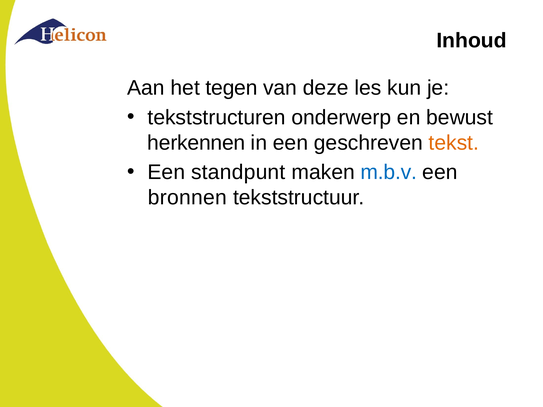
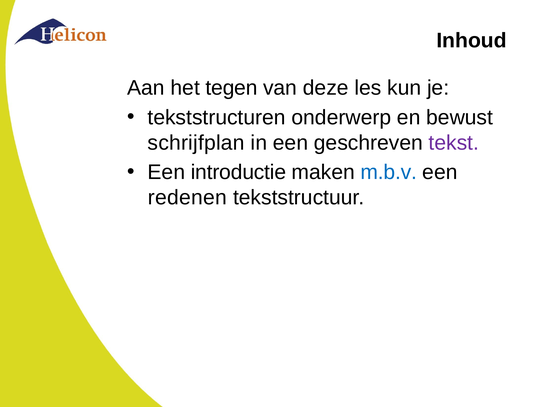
herkennen: herkennen -> schrijfplan
tekst colour: orange -> purple
standpunt: standpunt -> introductie
bronnen: bronnen -> redenen
